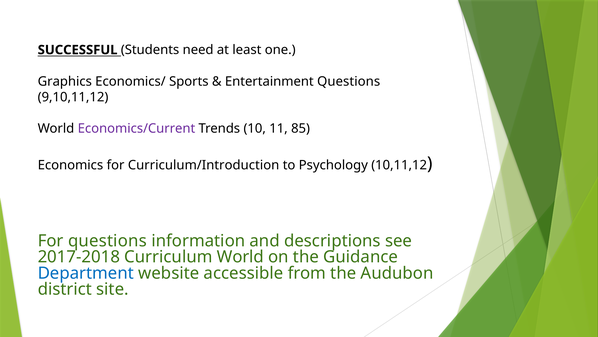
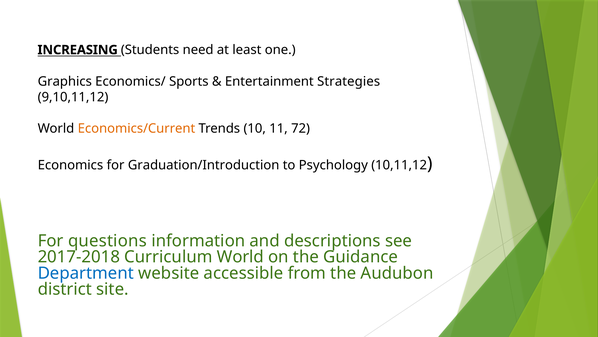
SUCCESSFUL: SUCCESSFUL -> INCREASING
Entertainment Questions: Questions -> Strategies
Economics/Current colour: purple -> orange
85: 85 -> 72
Curriculum/Introduction: Curriculum/Introduction -> Graduation/Introduction
